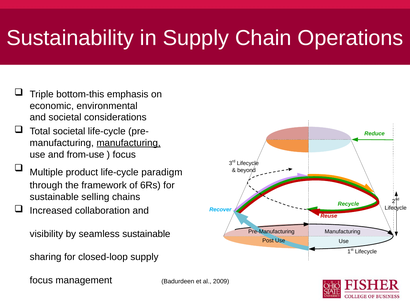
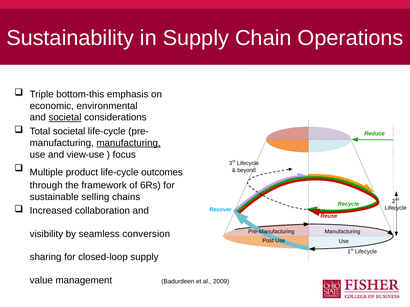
societal at (65, 118) underline: none -> present
from-use: from-use -> view-use
paradigm: paradigm -> outcomes
seamless sustainable: sustainable -> conversion
focus at (41, 281): focus -> value
